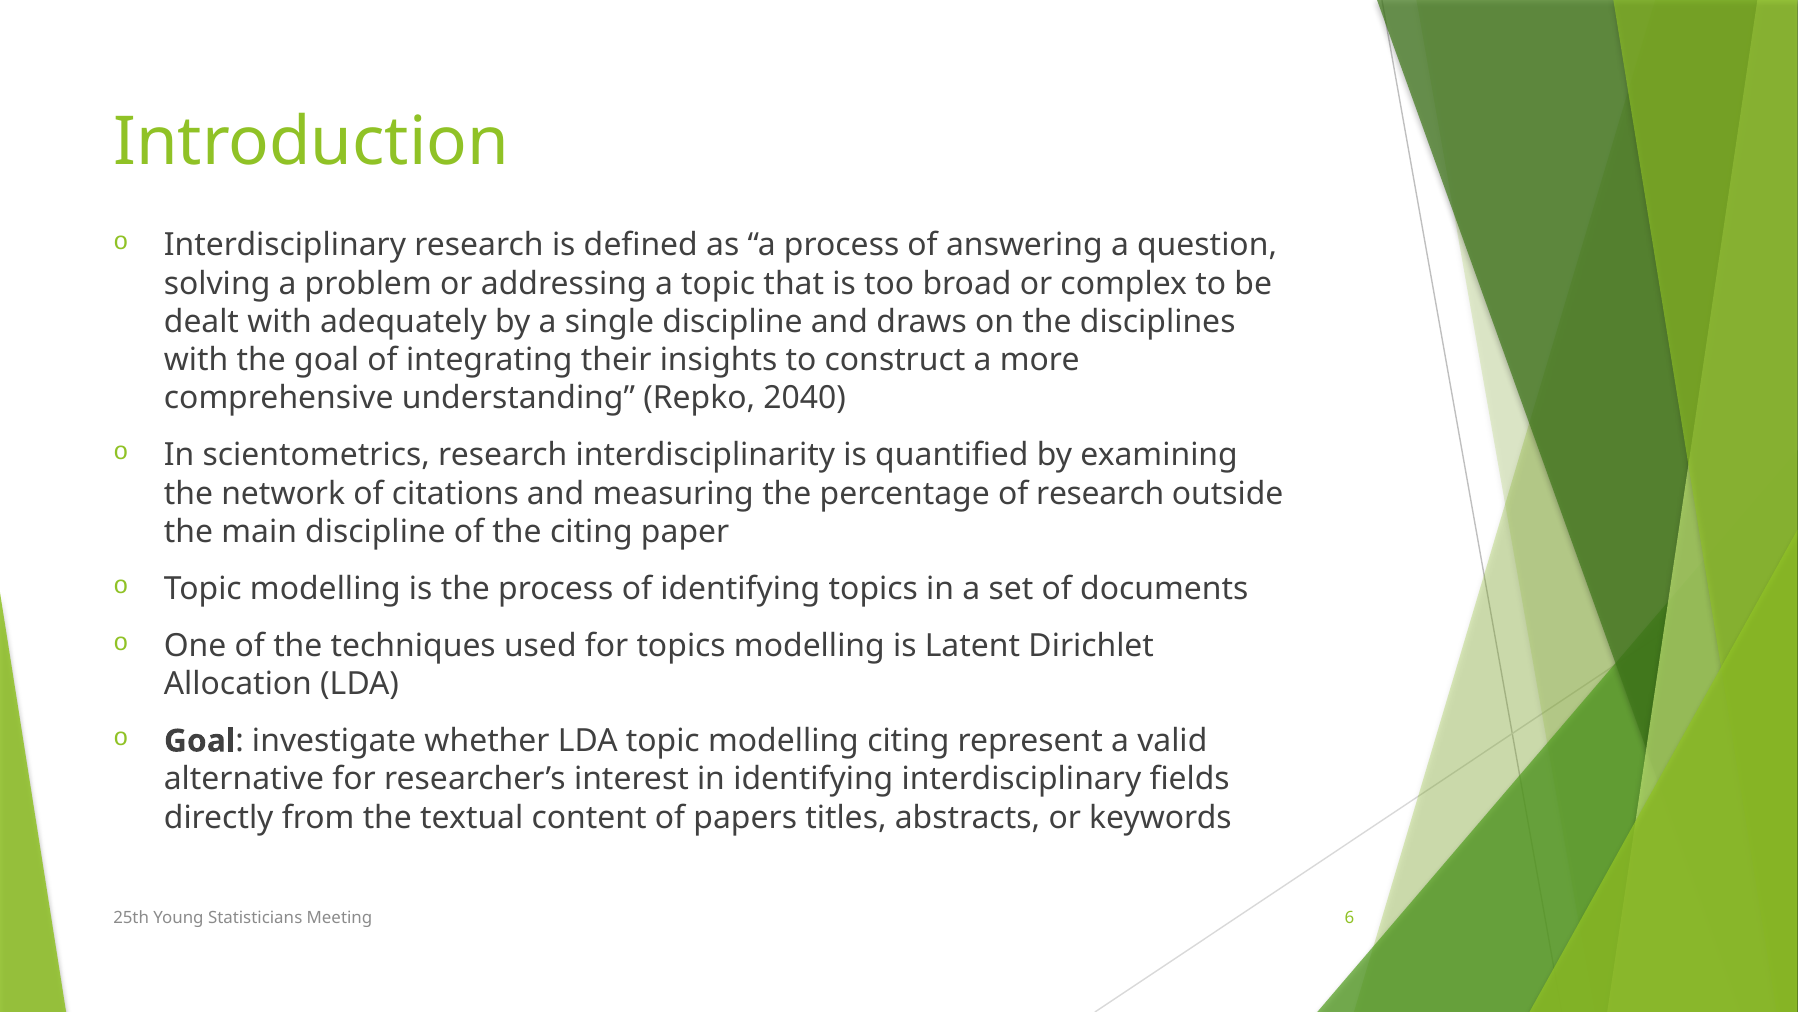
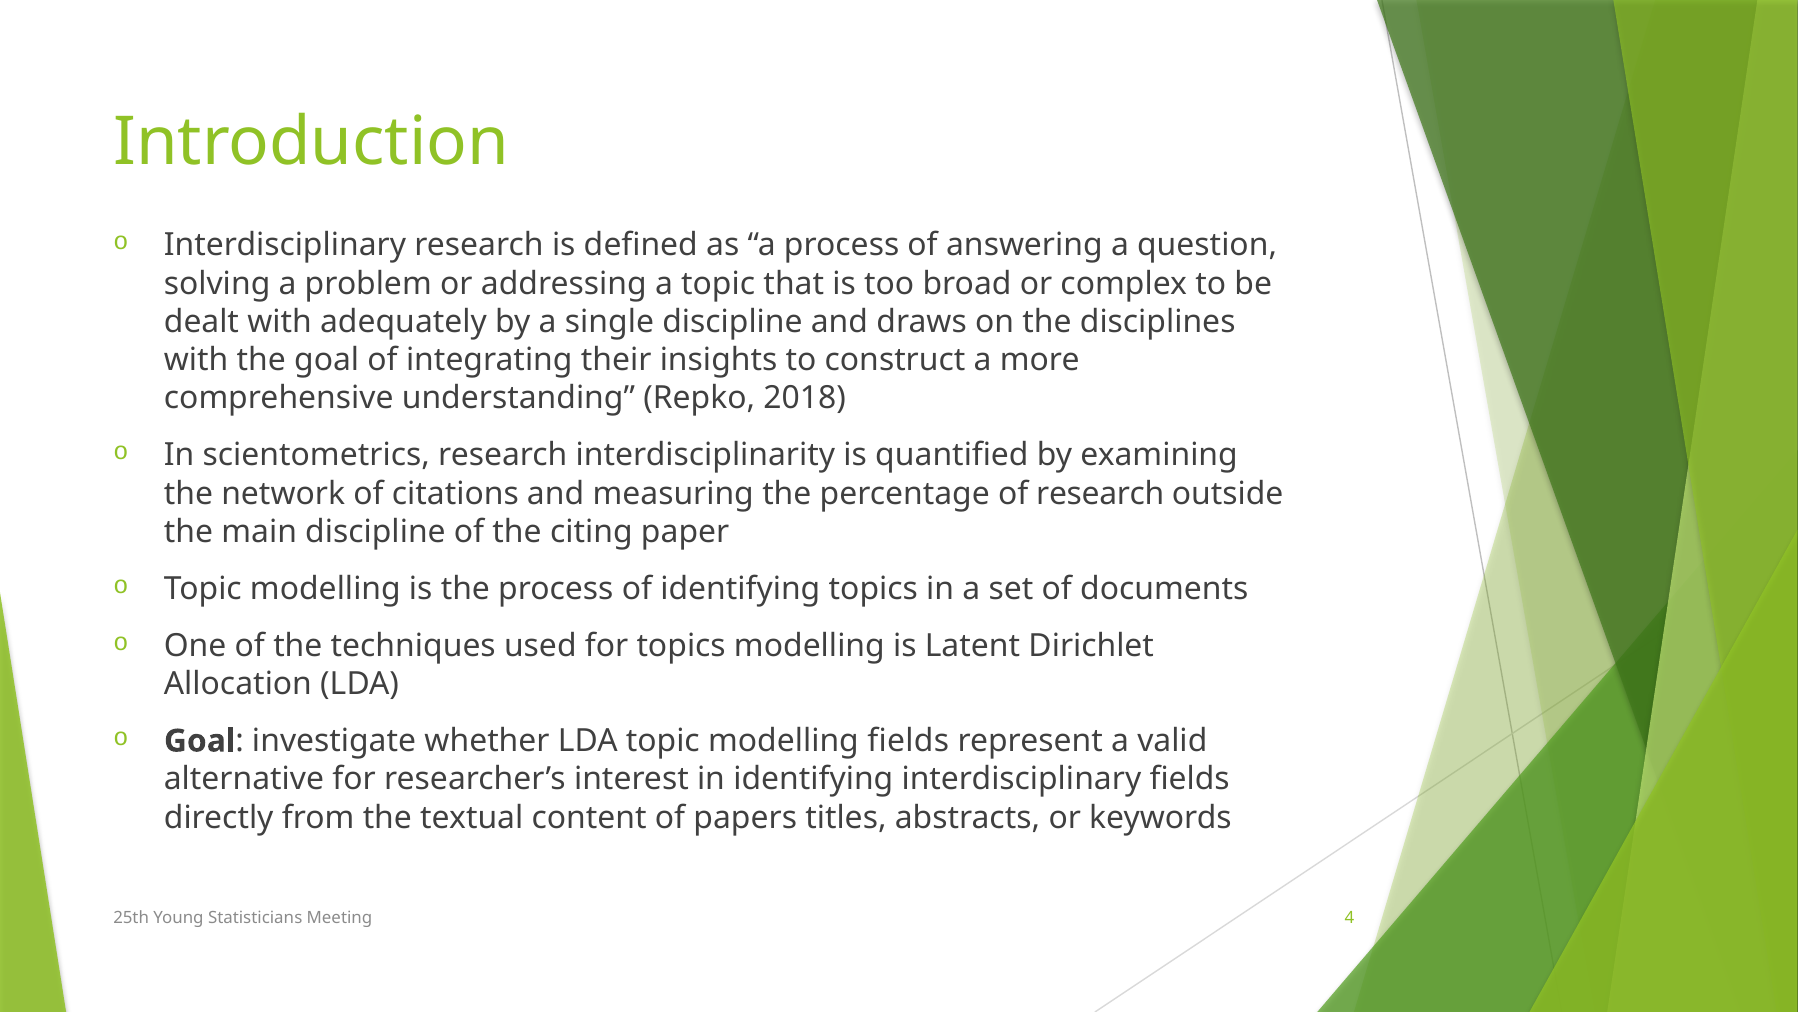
2040: 2040 -> 2018
modelling citing: citing -> fields
6: 6 -> 4
